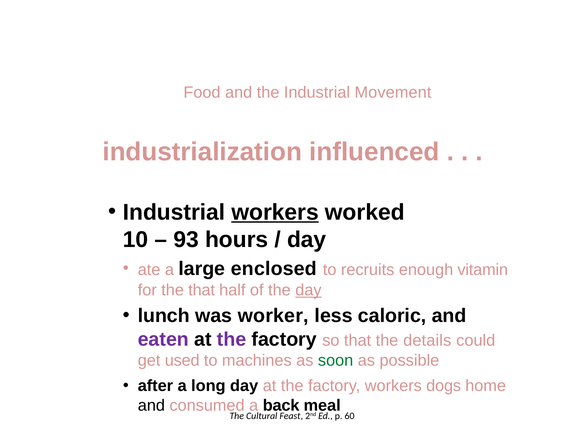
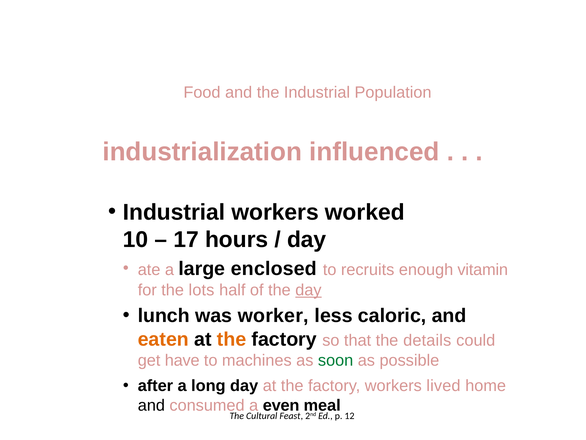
Movement: Movement -> Population
workers at (275, 212) underline: present -> none
93: 93 -> 17
the that: that -> lots
eaten colour: purple -> orange
the at (232, 339) colour: purple -> orange
used: used -> have
dogs: dogs -> lived
back: back -> even
60: 60 -> 12
